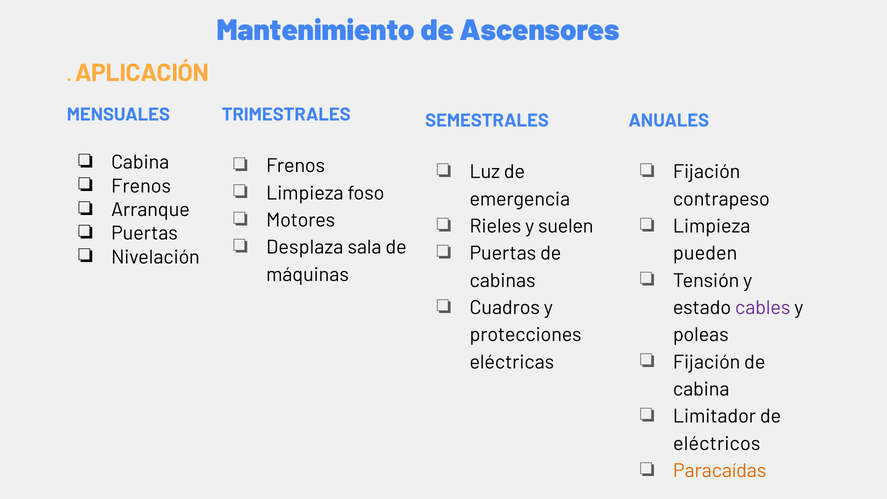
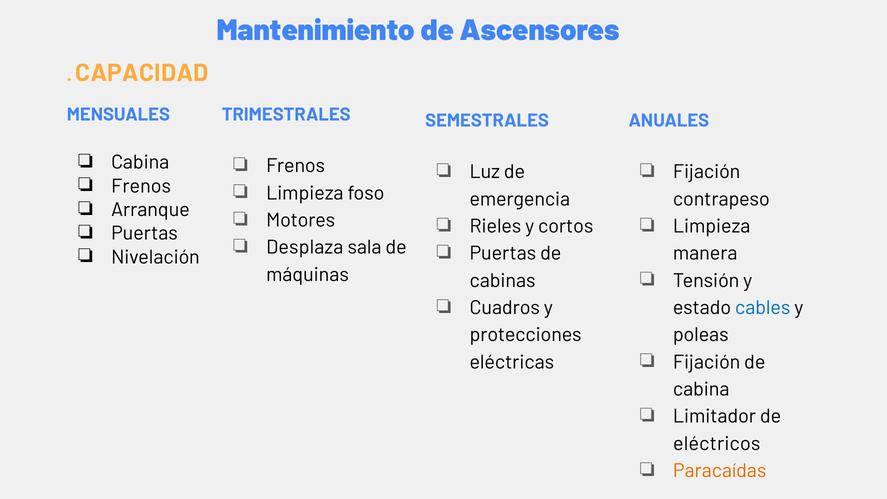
APLICACIÓN: APLICACIÓN -> CAPACIDAD
suelen: suelen -> cortos
pueden: pueden -> manera
cables colour: purple -> blue
